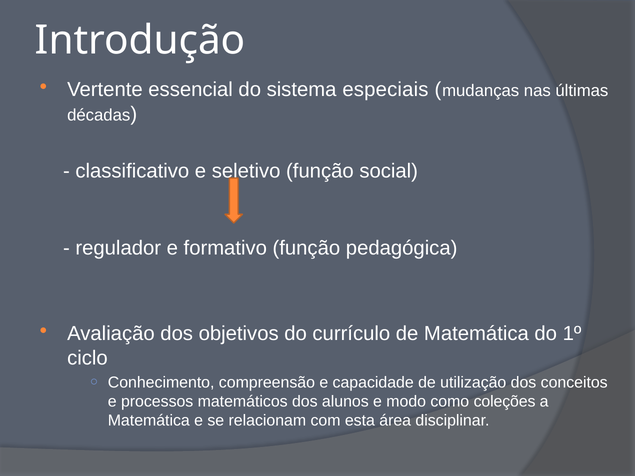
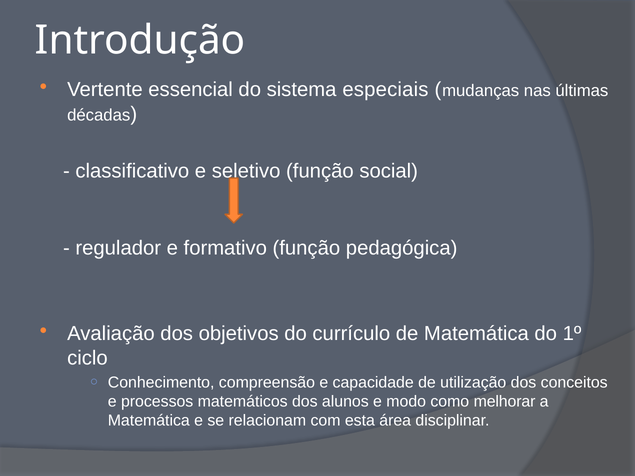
coleções: coleções -> melhorar
